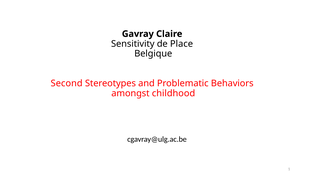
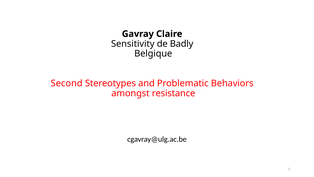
Place: Place -> Badly
childhood: childhood -> resistance
